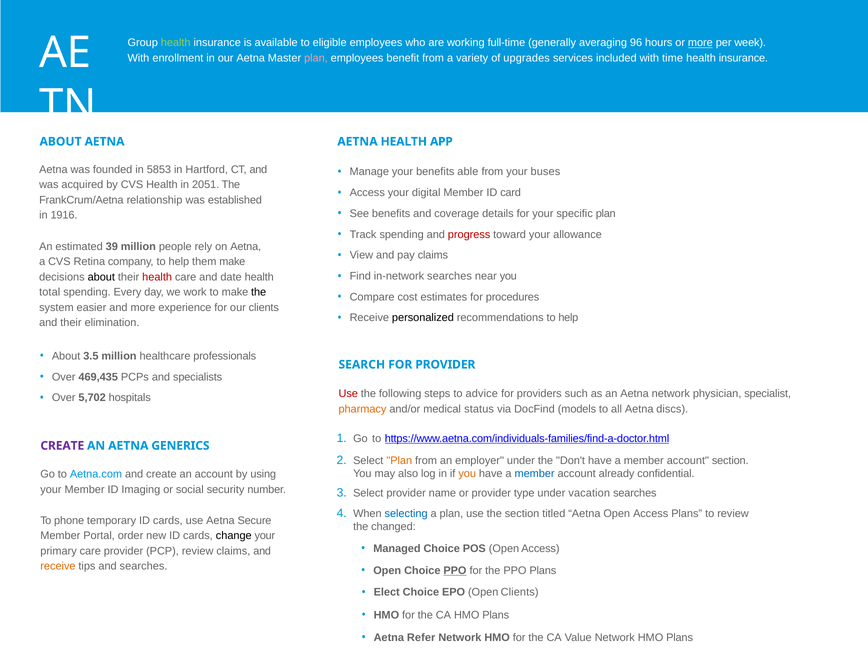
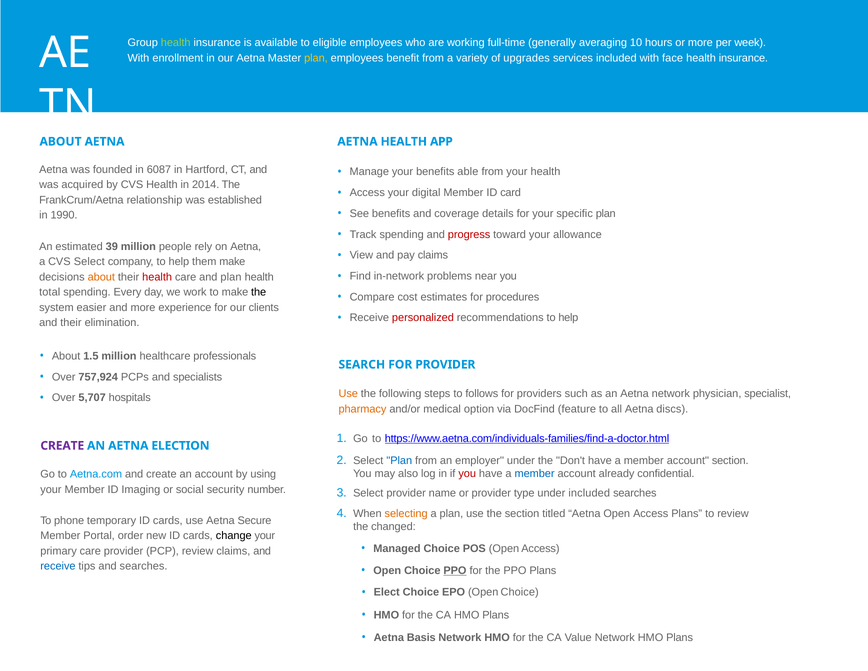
96: 96 -> 10
more at (700, 43) underline: present -> none
plan at (316, 58) colour: pink -> yellow
time: time -> face
5853: 5853 -> 6087
your buses: buses -> health
2051: 2051 -> 2014
1916: 1916 -> 1990
CVS Retina: Retina -> Select
about at (101, 277) colour: black -> orange
and date: date -> plan
in-network searches: searches -> problems
personalized colour: black -> red
3.5: 3.5 -> 1.5
469,435: 469,435 -> 757,924
Use at (348, 394) colour: red -> orange
advice: advice -> follows
5,702: 5,702 -> 5,707
status: status -> option
models: models -> feature
GENERICS: GENERICS -> ELECTION
Plan at (399, 460) colour: orange -> blue
you at (467, 473) colour: orange -> red
under vacation: vacation -> included
selecting colour: blue -> orange
receive at (58, 566) colour: orange -> blue
EPO Open Clients: Clients -> Choice
Refer: Refer -> Basis
